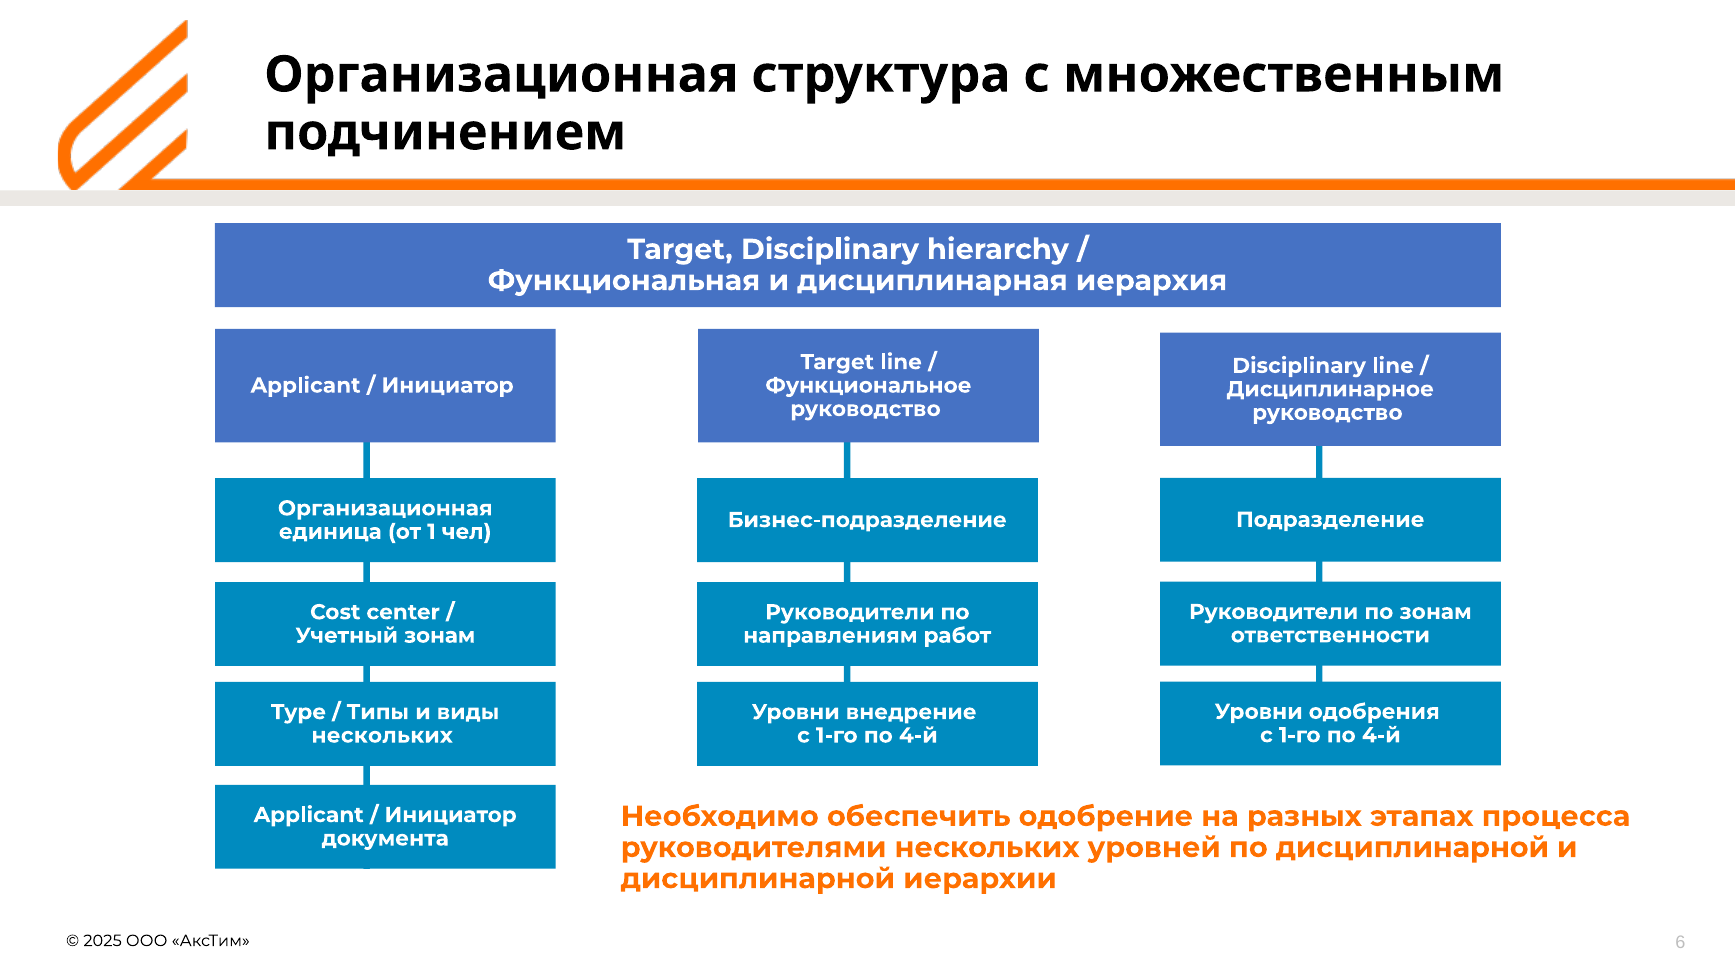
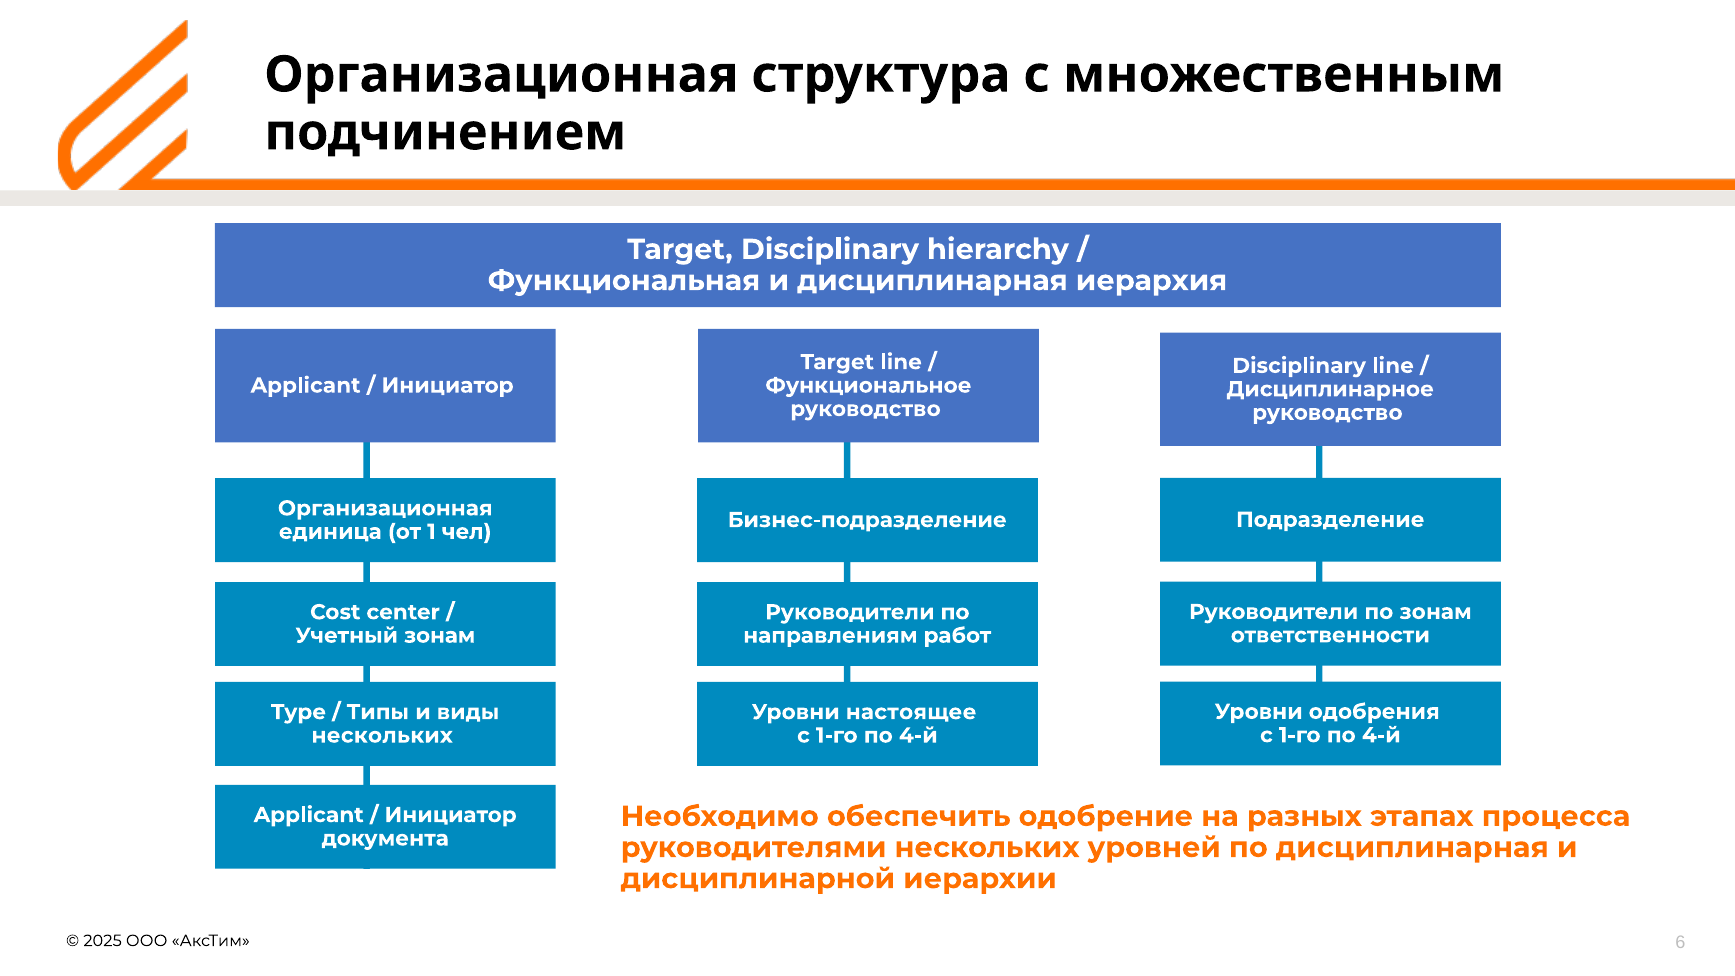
внедрение: внедрение -> настоящее
по дисциплинарной: дисциплинарной -> дисциплинарная
